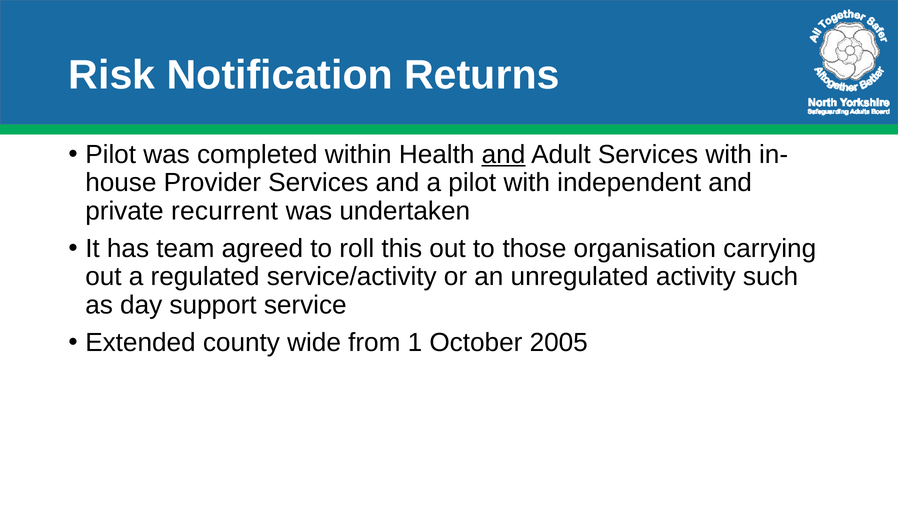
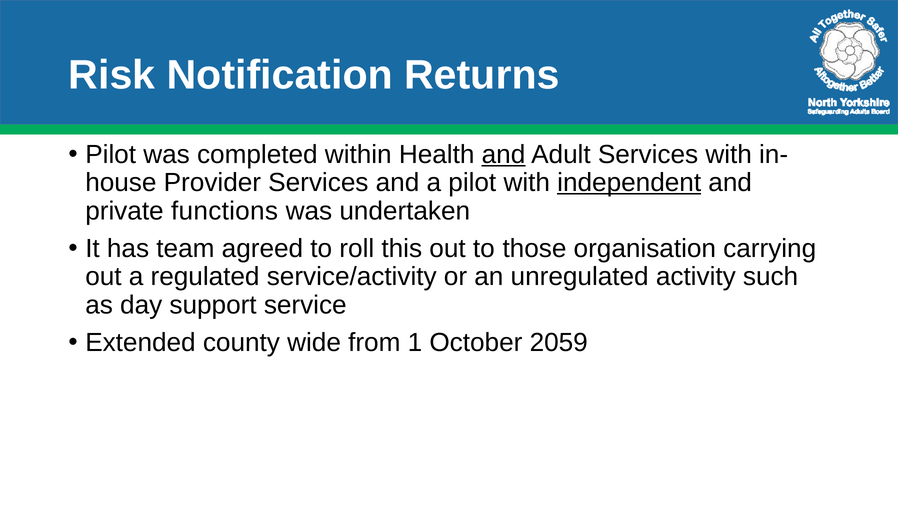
independent underline: none -> present
recurrent: recurrent -> functions
2005: 2005 -> 2059
